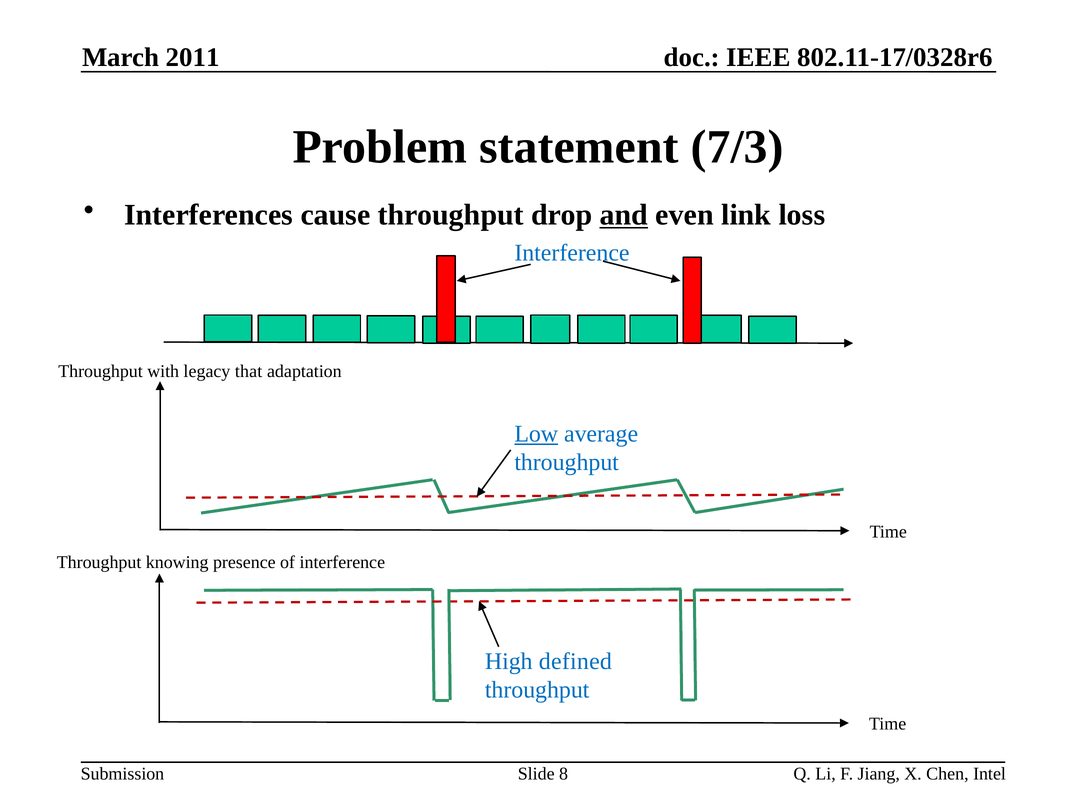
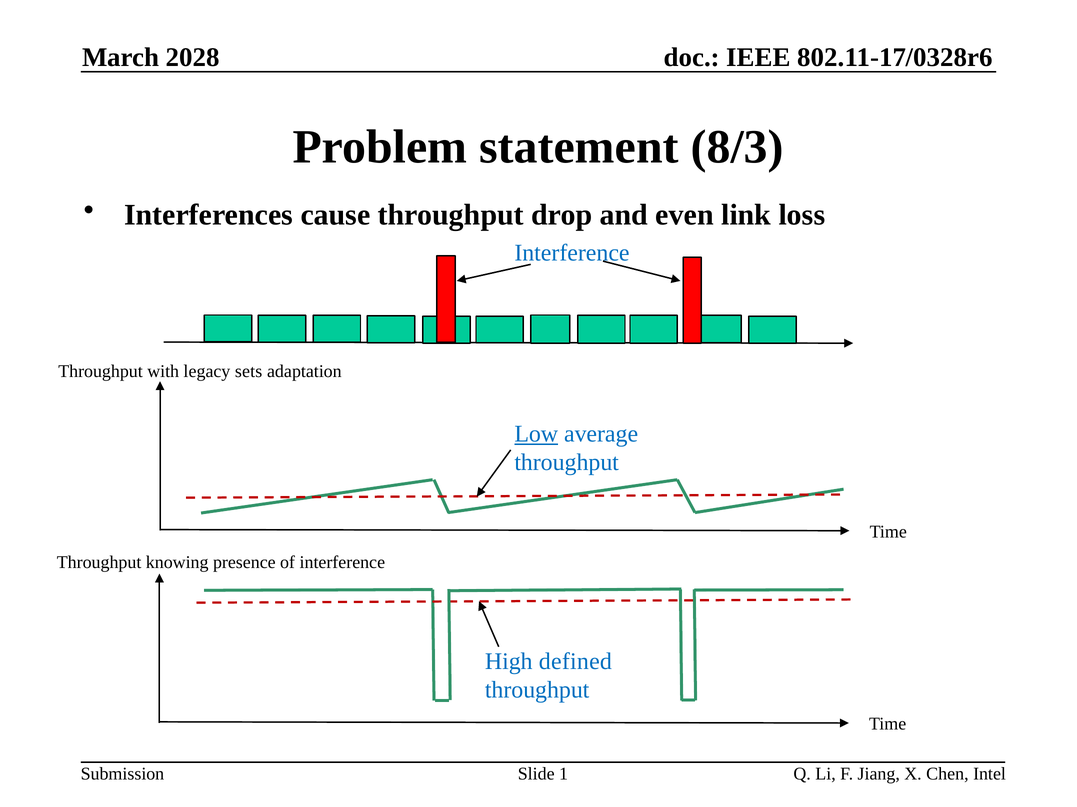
2011: 2011 -> 2028
7/3: 7/3 -> 8/3
and underline: present -> none
that: that -> sets
8: 8 -> 1
